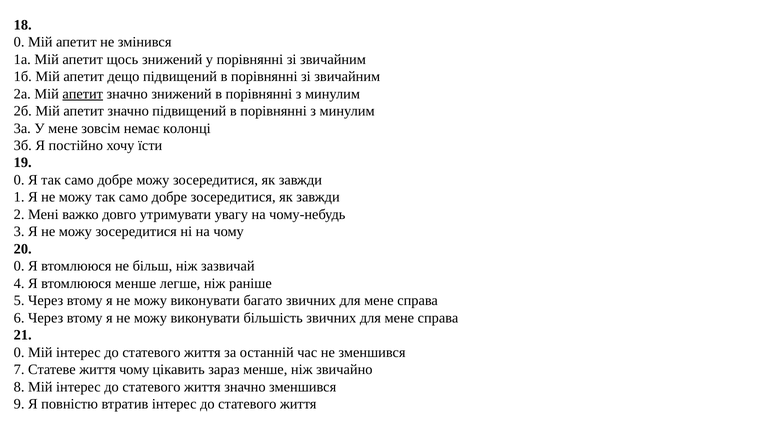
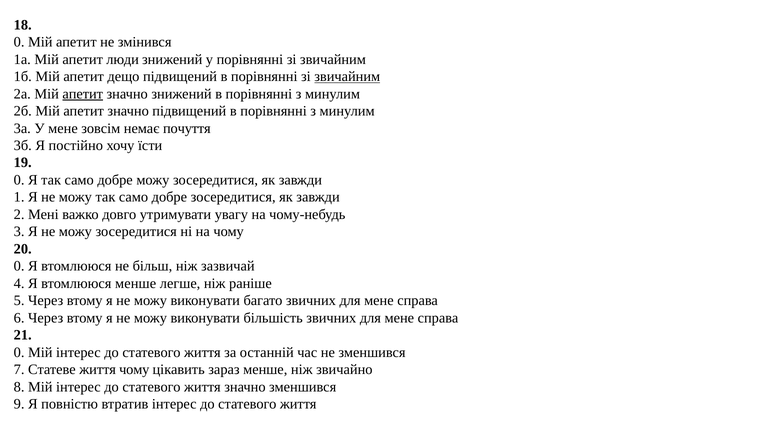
щось: щось -> люди
звичайним at (347, 77) underline: none -> present
колонці: колонці -> почуття
